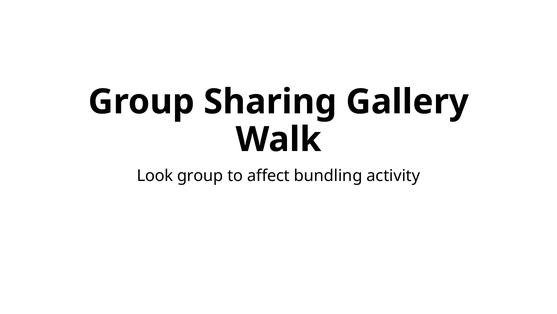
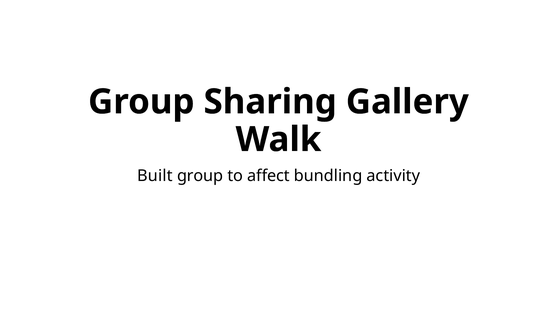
Look: Look -> Built
